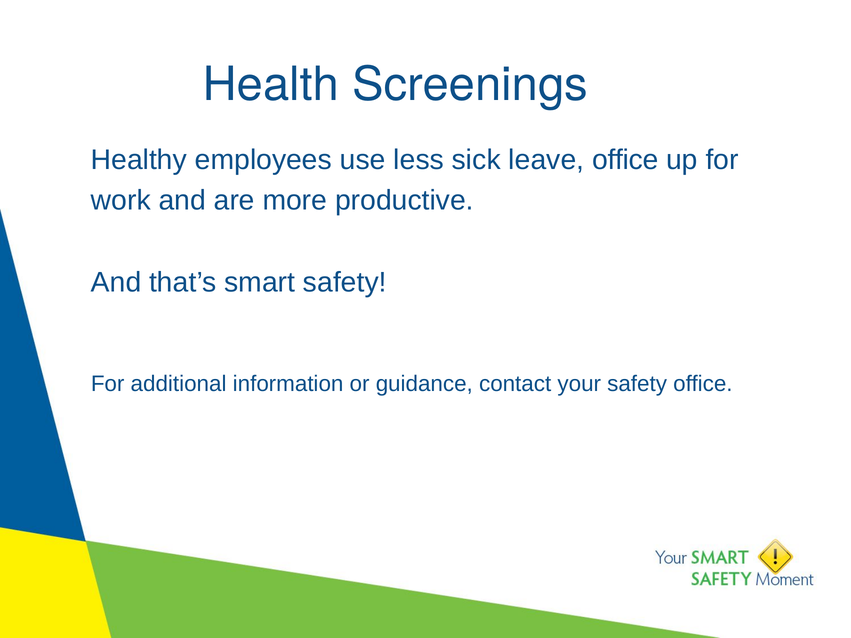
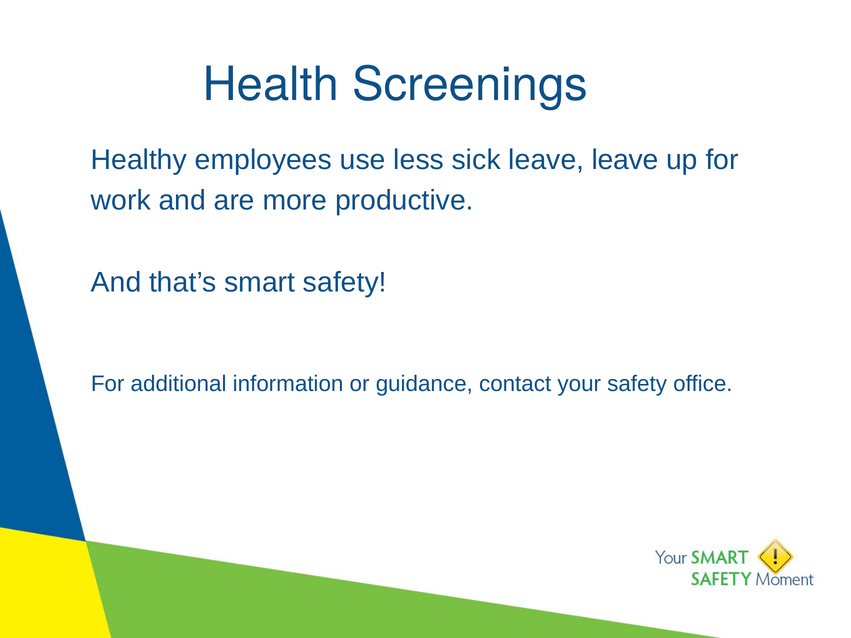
leave office: office -> leave
